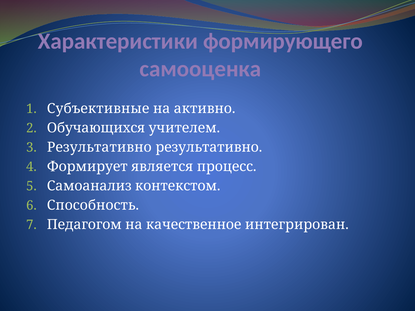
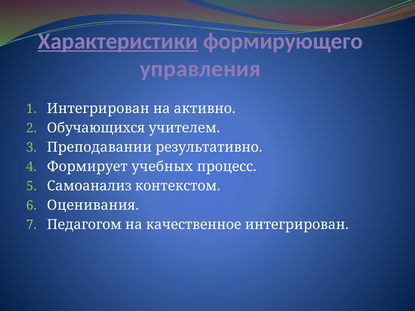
Характеристики underline: none -> present
самооценка: самооценка -> управления
Субъективные at (98, 109): Субъективные -> Интегрирован
Результативно at (99, 147): Результативно -> Преподавании
является: является -> учебных
Способность: Способность -> Оценивания
